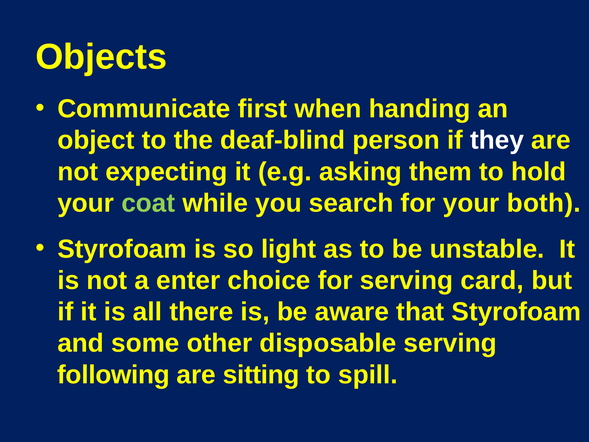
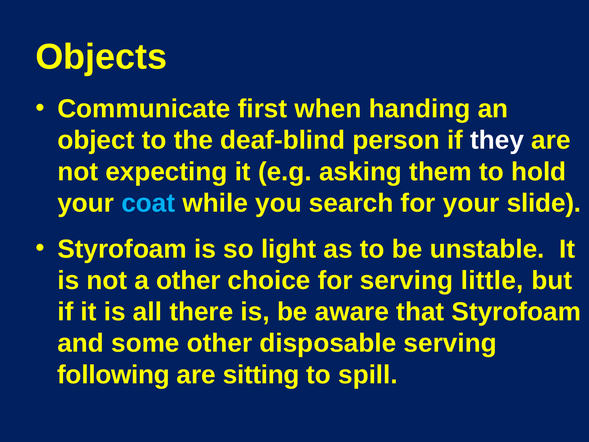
coat colour: light green -> light blue
both: both -> slide
a enter: enter -> other
card: card -> little
